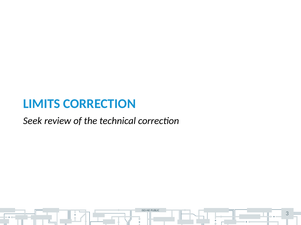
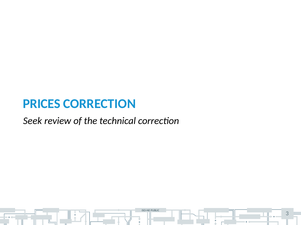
LIMITS: LIMITS -> PRICES
